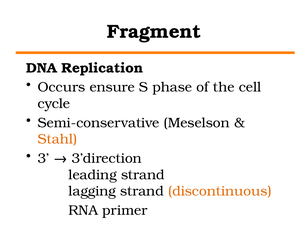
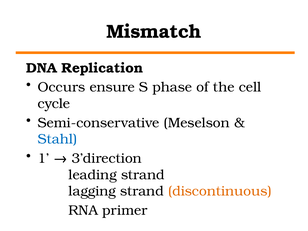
Fragment: Fragment -> Mismatch
Stahl colour: orange -> blue
3: 3 -> 1
